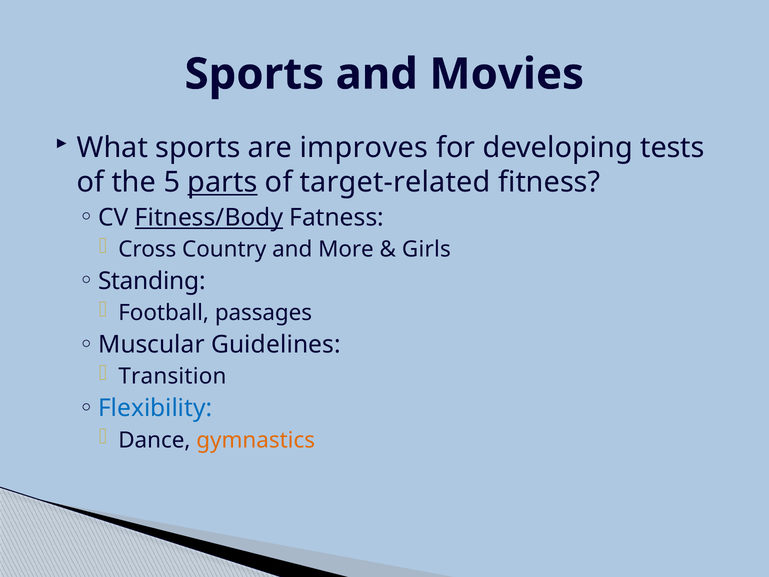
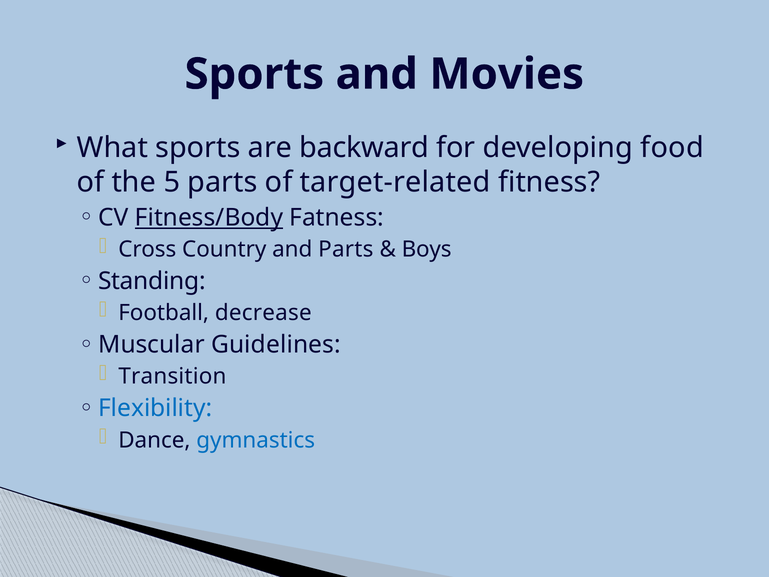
improves: improves -> backward
tests: tests -> food
parts at (223, 182) underline: present -> none
and More: More -> Parts
Girls: Girls -> Boys
passages: passages -> decrease
gymnastics colour: orange -> blue
